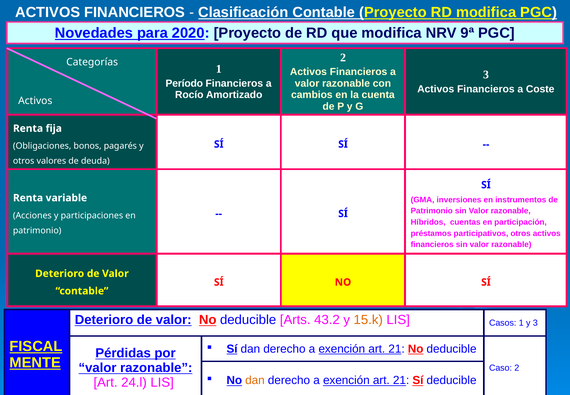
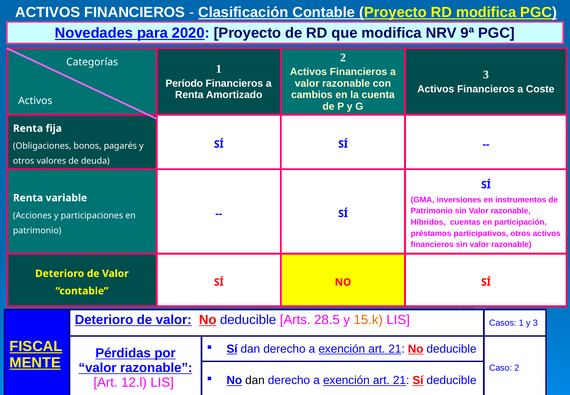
Rocío at (189, 95): Rocío -> Renta
43.2: 43.2 -> 28.5
dan at (255, 380) colour: orange -> black
24.l: 24.l -> 12.l
